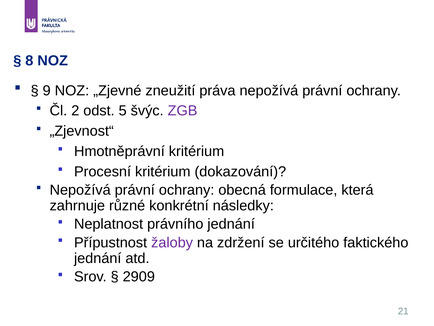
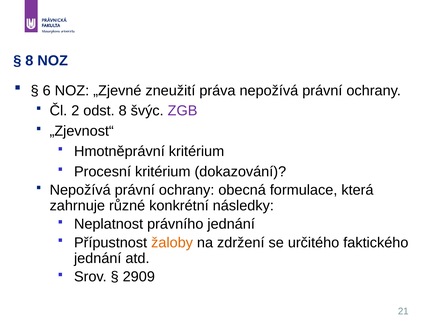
9: 9 -> 6
odst 5: 5 -> 8
žaloby colour: purple -> orange
